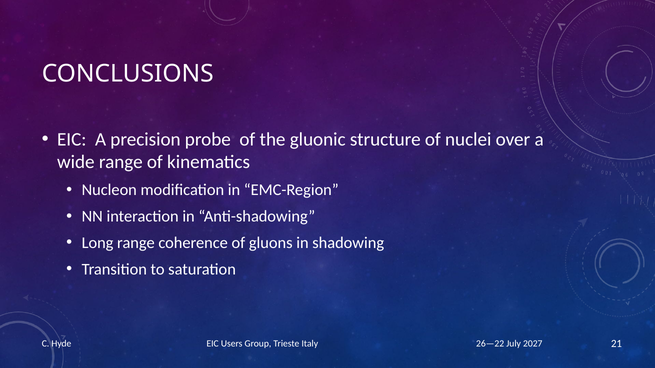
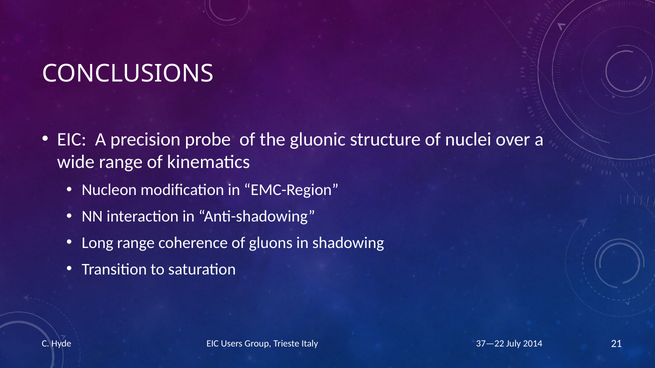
26—22: 26—22 -> 37—22
2027: 2027 -> 2014
